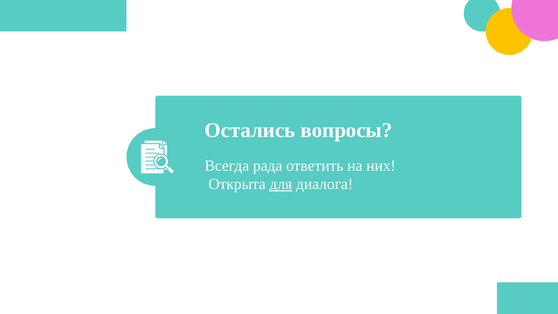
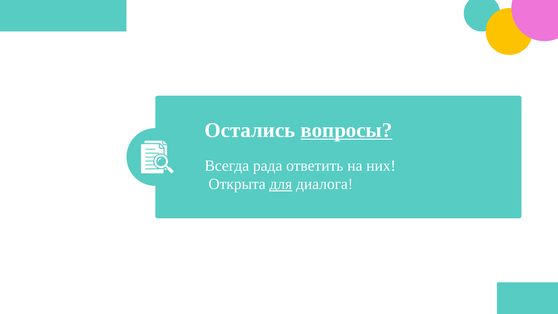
вопросы underline: none -> present
